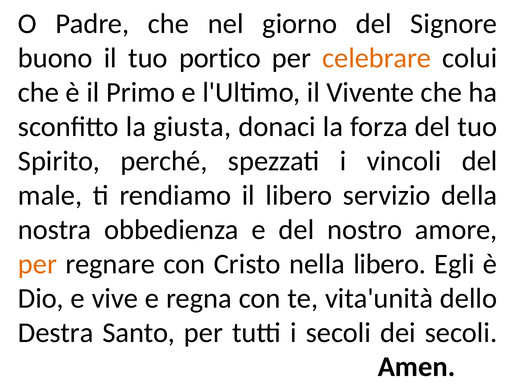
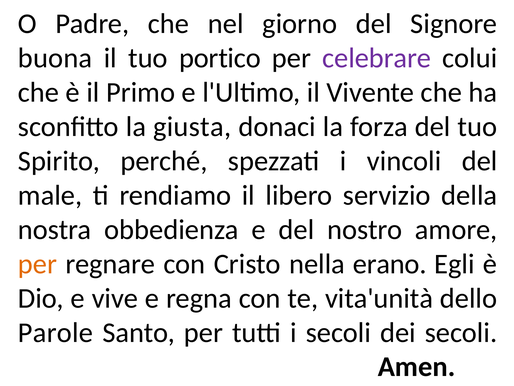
buono: buono -> buona
celebrare colour: orange -> purple
nella libero: libero -> erano
Destra: Destra -> Parole
